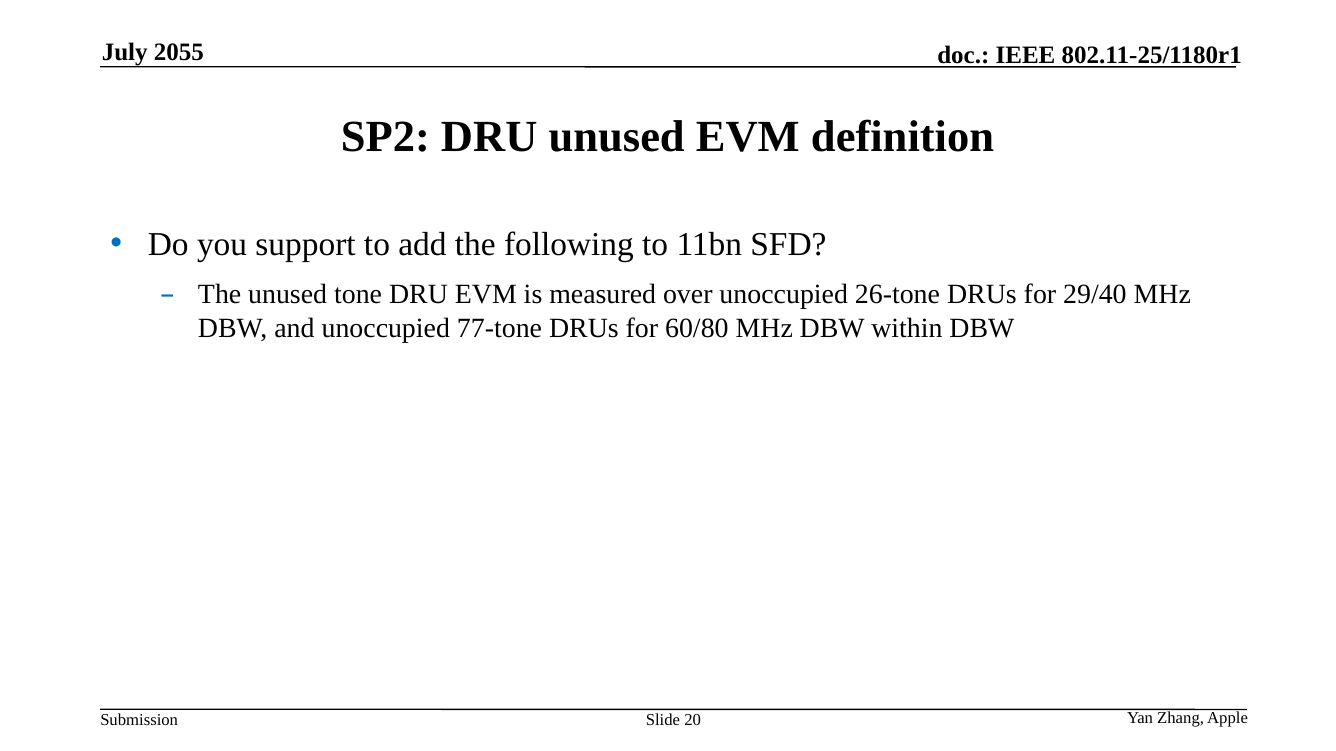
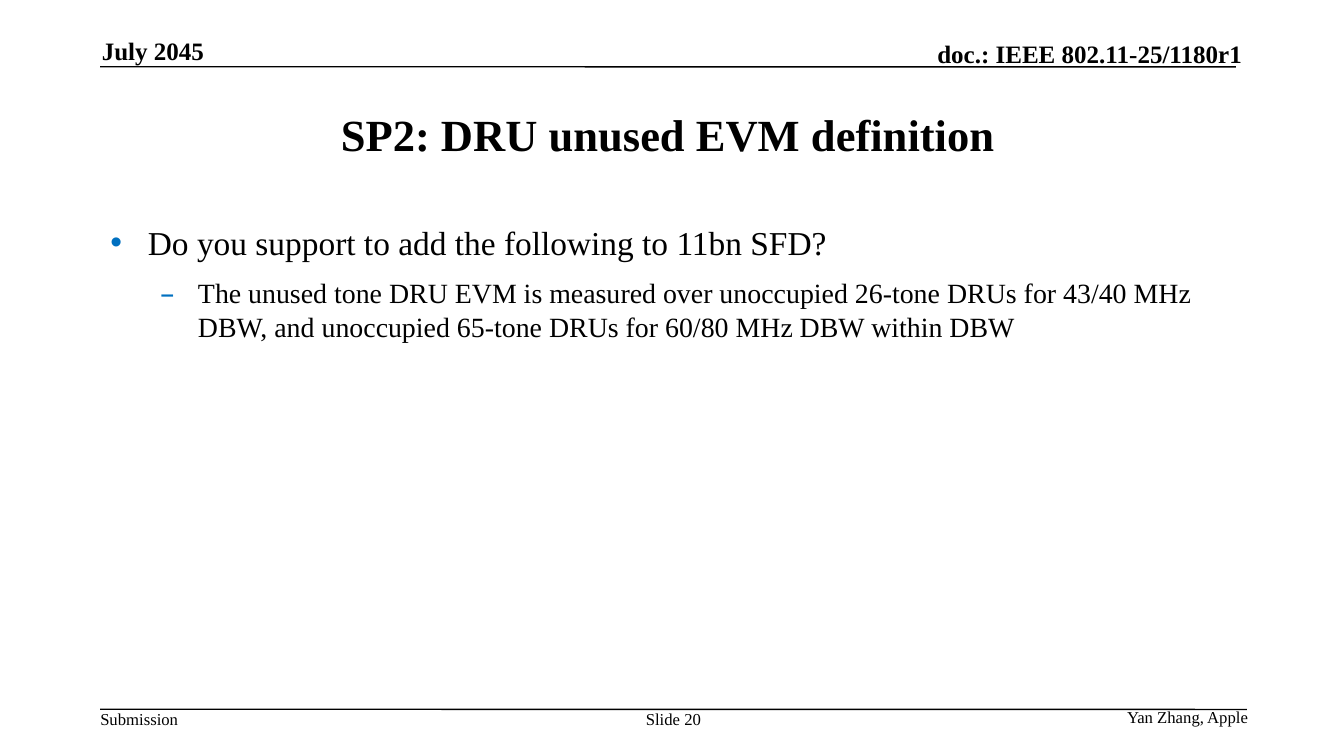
2055: 2055 -> 2045
29/40: 29/40 -> 43/40
77-tone: 77-tone -> 65-tone
